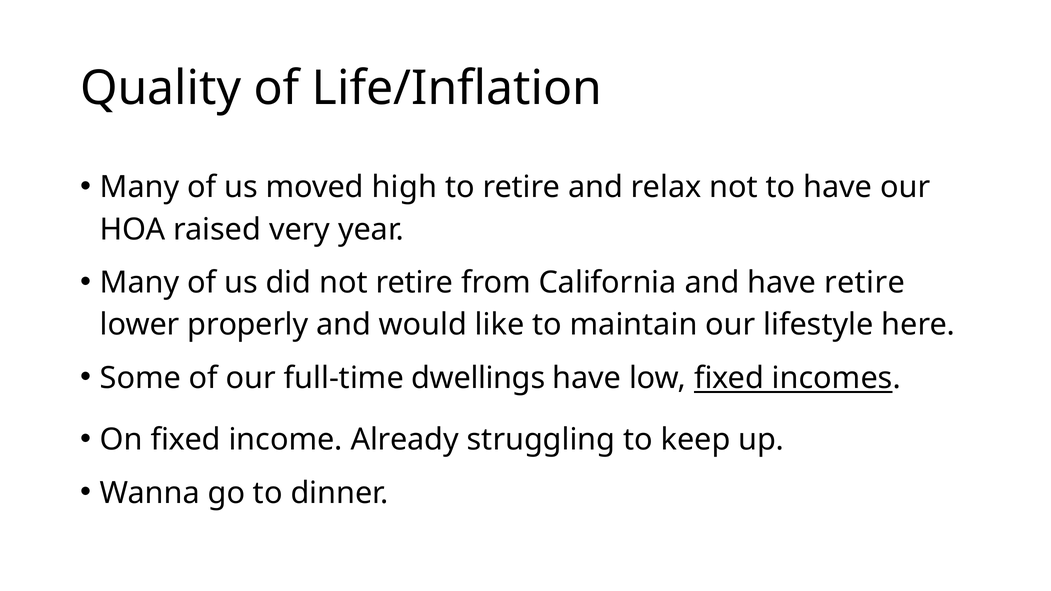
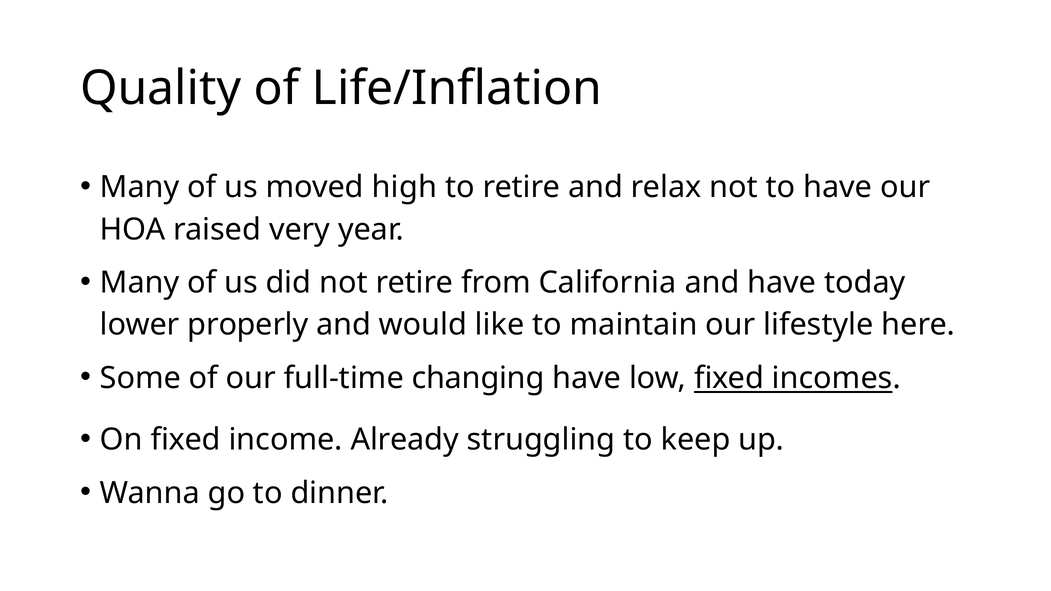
have retire: retire -> today
dwellings: dwellings -> changing
